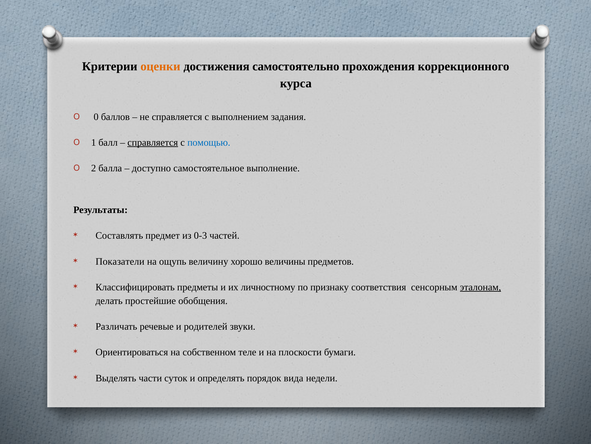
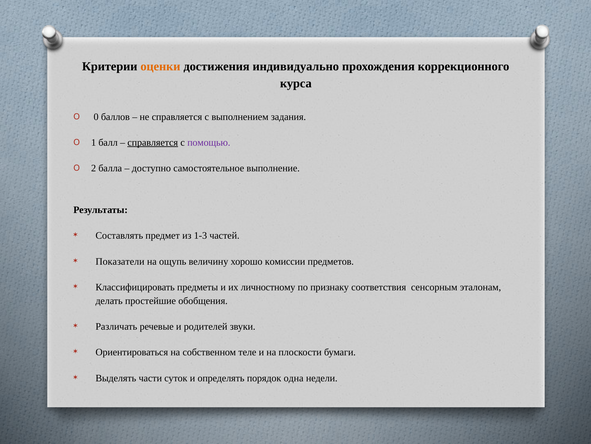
самостоятельно: самостоятельно -> индивидуально
помощью colour: blue -> purple
0-3: 0-3 -> 1-3
величины: величины -> комиссии
эталонам underline: present -> none
вида: вида -> одна
